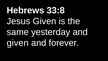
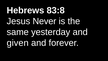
33:8: 33:8 -> 83:8
Jesus Given: Given -> Never
